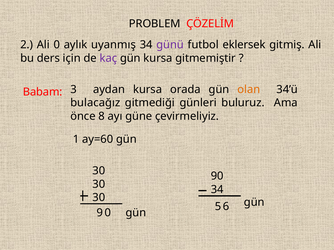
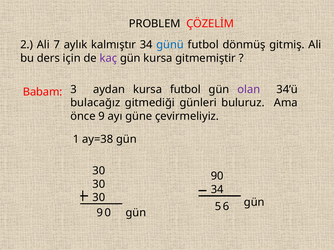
Ali 0: 0 -> 7
uyanmış: uyanmış -> kalmıştır
günü colour: purple -> blue
eklersek: eklersek -> dönmüş
kursa orada: orada -> futbol
olan colour: orange -> purple
önce 8: 8 -> 9
ay=60: ay=60 -> ay=38
